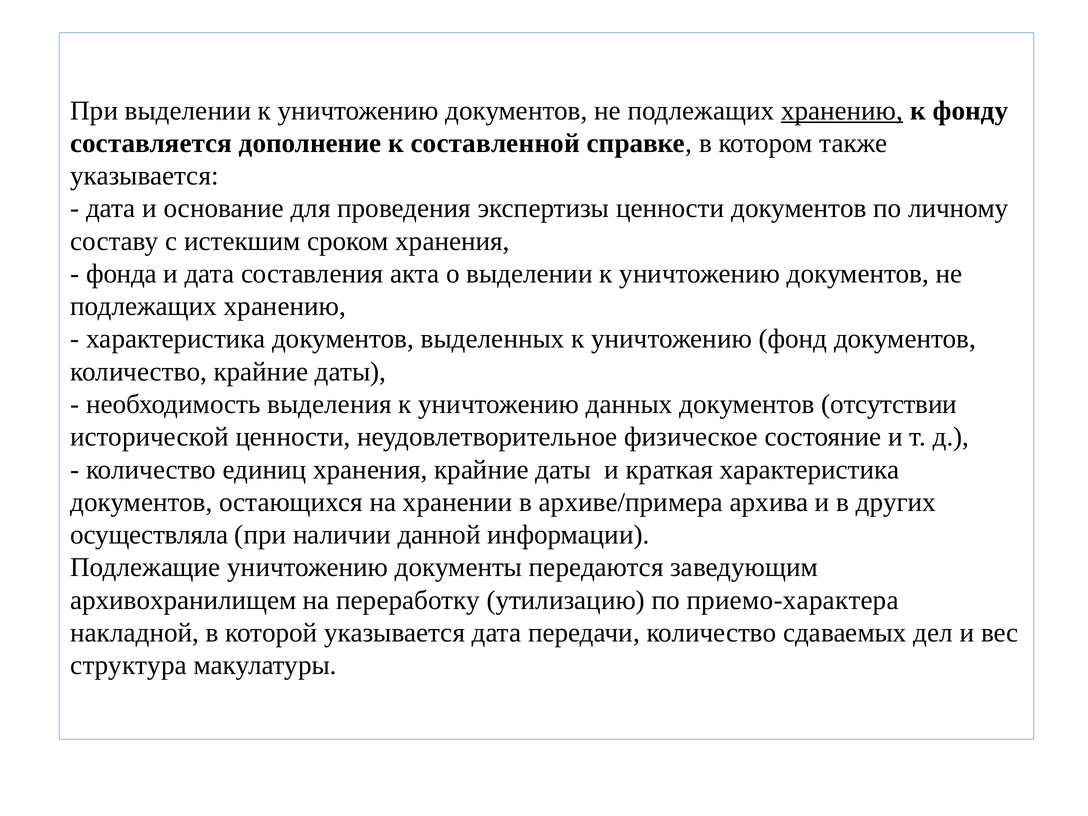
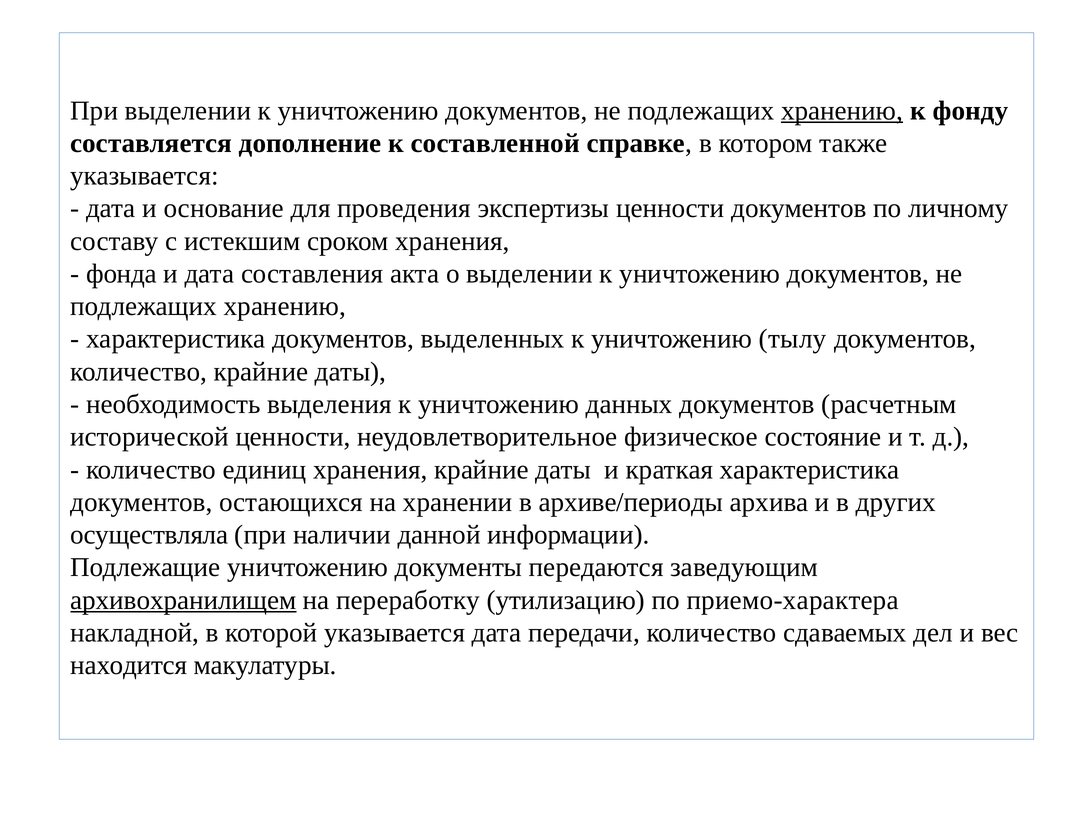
фонд: фонд -> тылу
отсутствии: отсутствии -> расчетным
архиве/примера: архиве/примера -> архиве/периоды
архивохранилищем underline: none -> present
структура: структура -> находится
